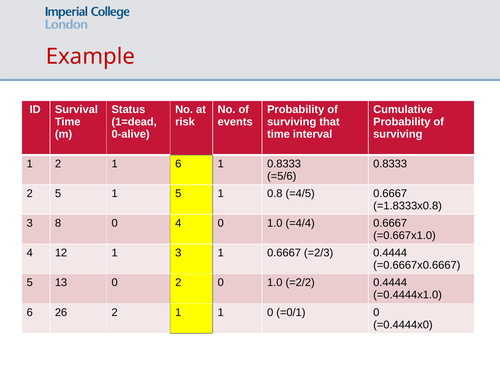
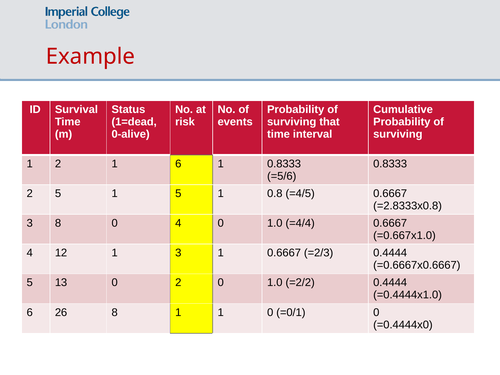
=1.8333x0.8: =1.8333x0.8 -> =2.8333x0.8
26 2: 2 -> 8
